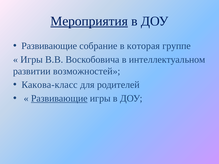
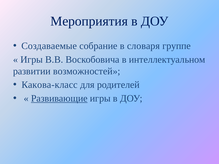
Мероприятия underline: present -> none
Развивающие at (49, 46): Развивающие -> Создаваемые
которая: которая -> словаря
